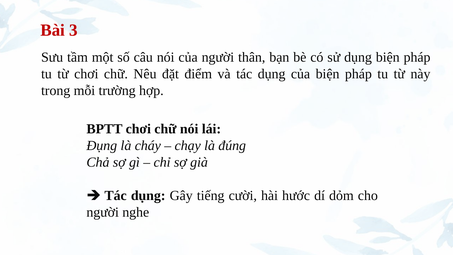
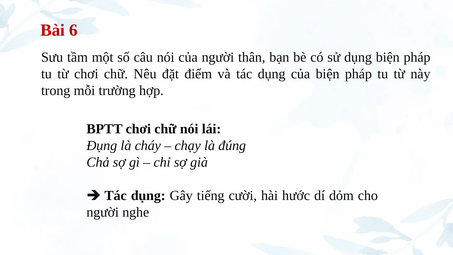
3: 3 -> 6
